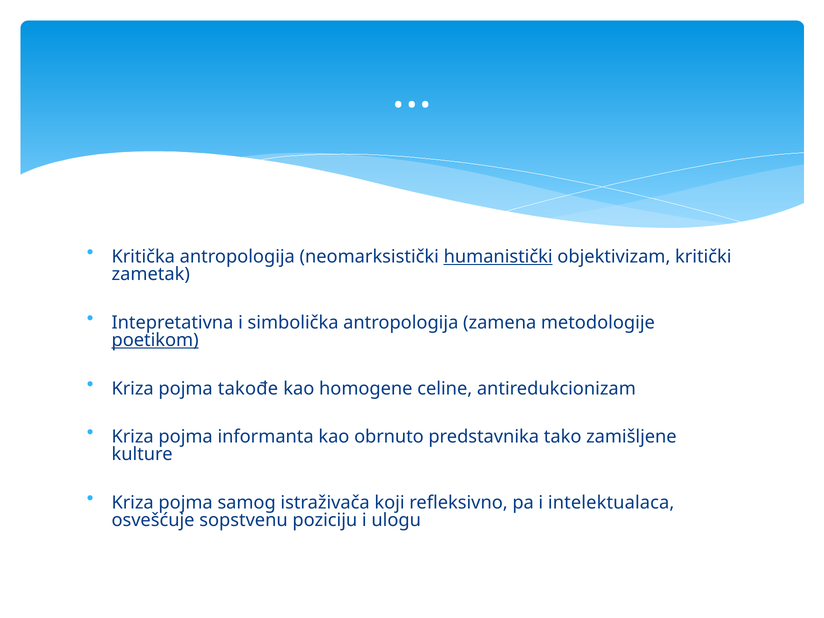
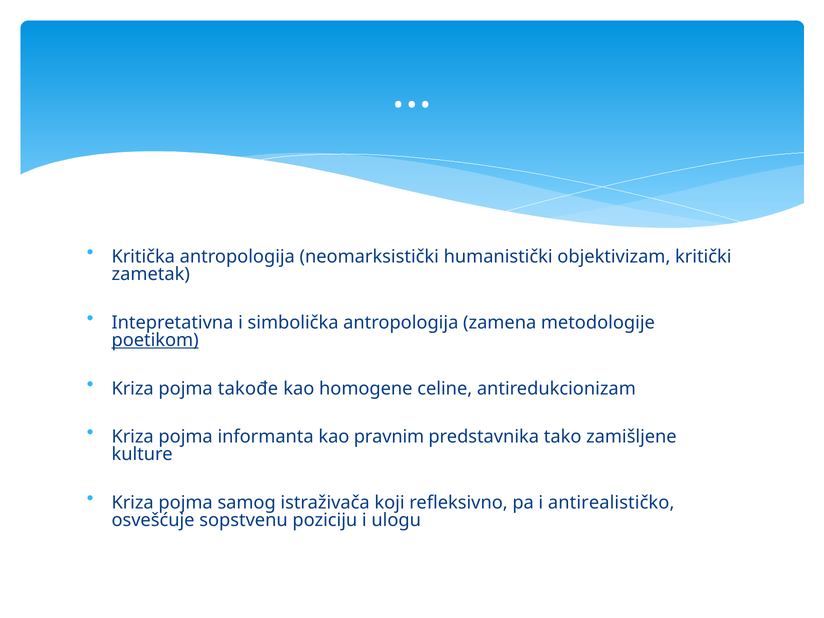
humanistički underline: present -> none
obrnuto: obrnuto -> pravnim
intelektualaca: intelektualaca -> antirealističko
